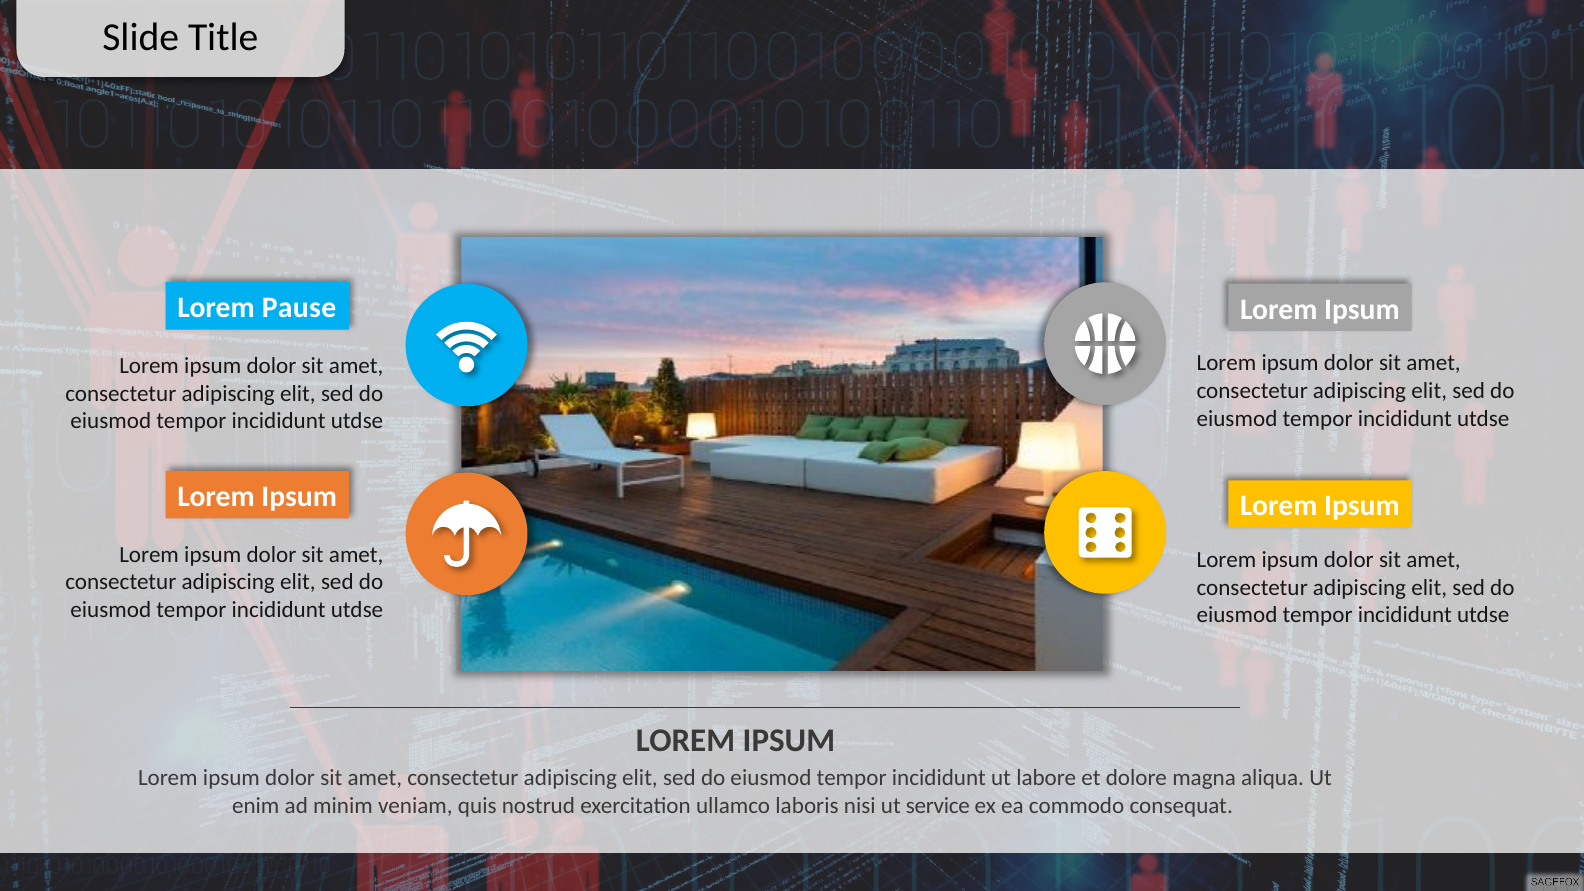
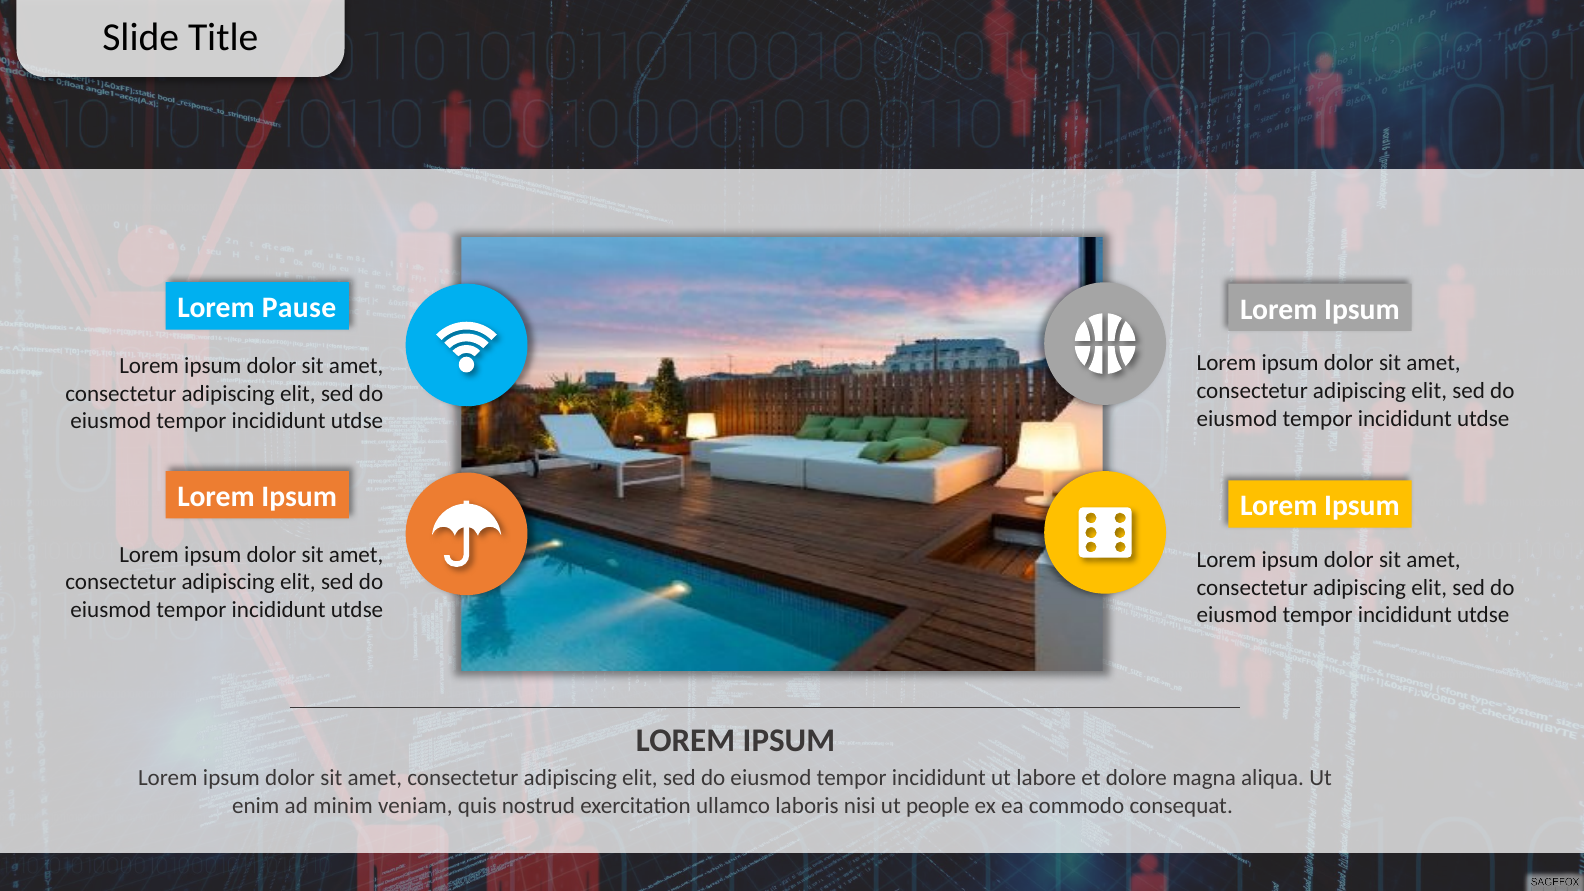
service: service -> people
